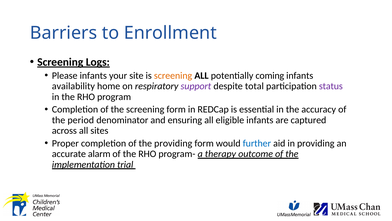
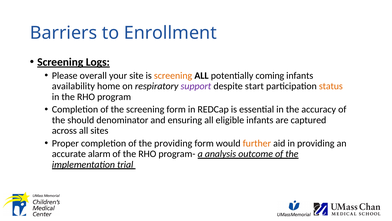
Please infants: infants -> overall
total: total -> start
status colour: purple -> orange
period: period -> should
further colour: blue -> orange
therapy: therapy -> analysis
